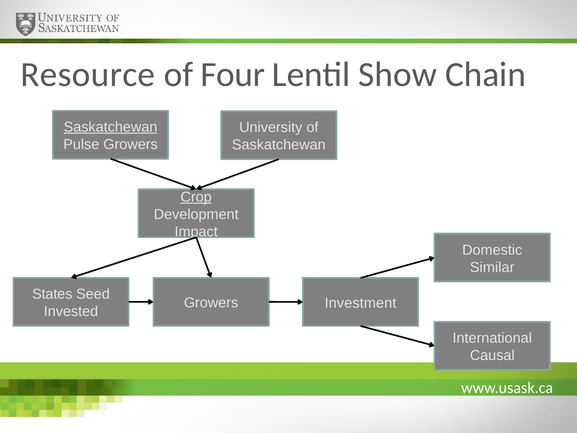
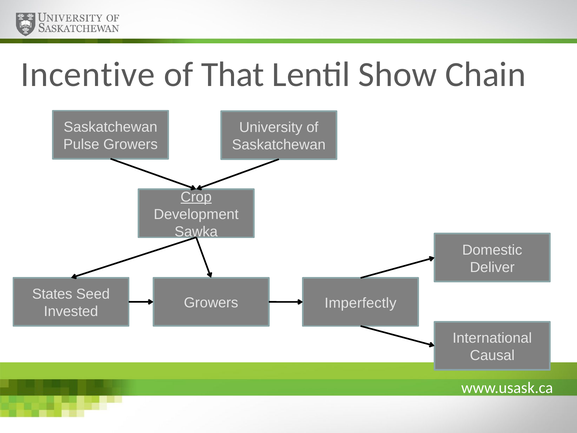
Resource: Resource -> Incentive
Four: Four -> That
Saskatchewan at (111, 127) underline: present -> none
Impact: Impact -> Sawka
Similar: Similar -> Deliver
Investment: Investment -> Imperfectly
